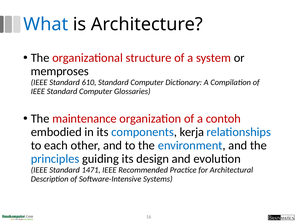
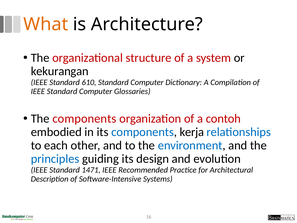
What colour: blue -> orange
memproses: memproses -> kekurangan
The maintenance: maintenance -> components
